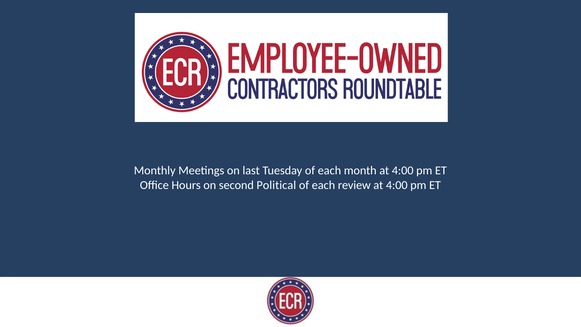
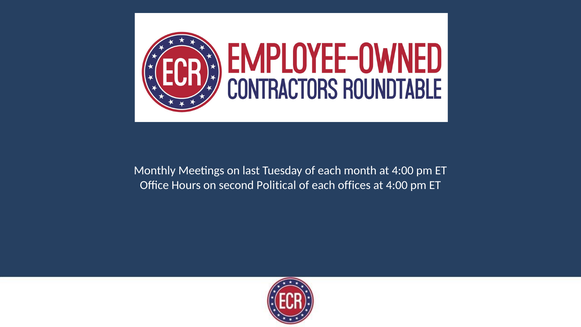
review: review -> offices
